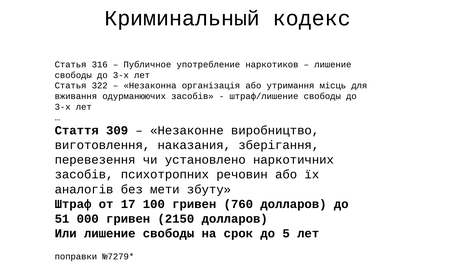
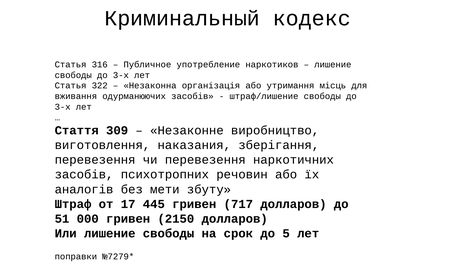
чи установлено: установлено -> перевезення
100: 100 -> 445
760: 760 -> 717
